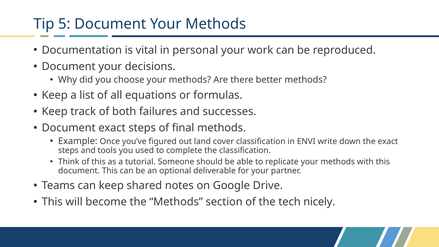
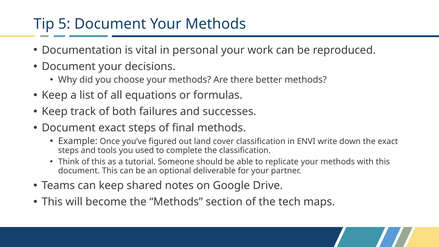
nicely: nicely -> maps
